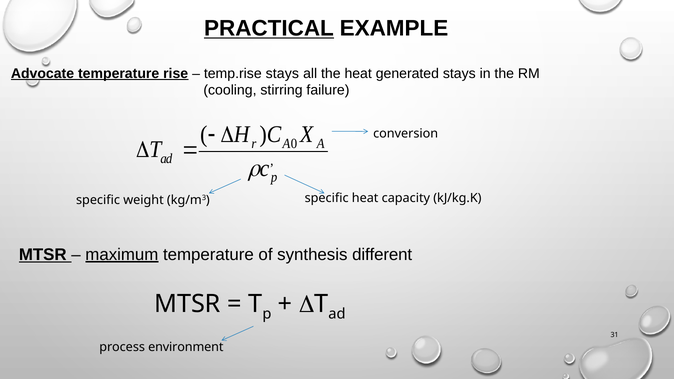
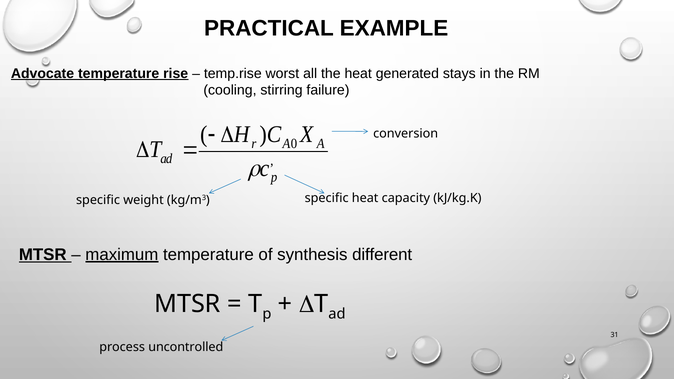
PRACTICAL underline: present -> none
temp.rise stays: stays -> worst
environment: environment -> uncontrolled
